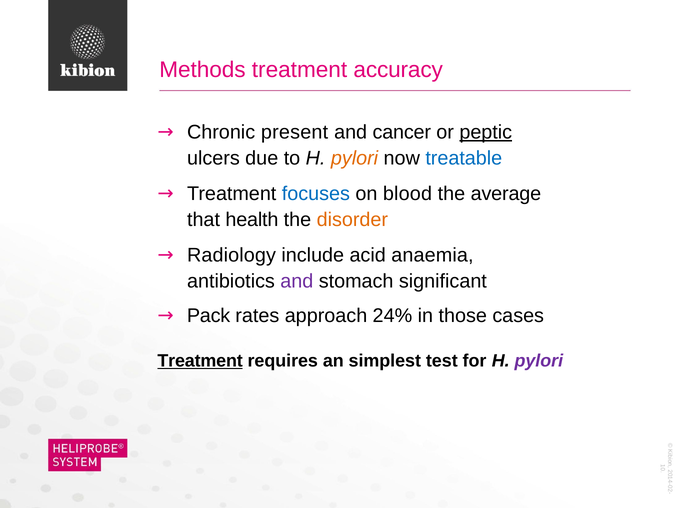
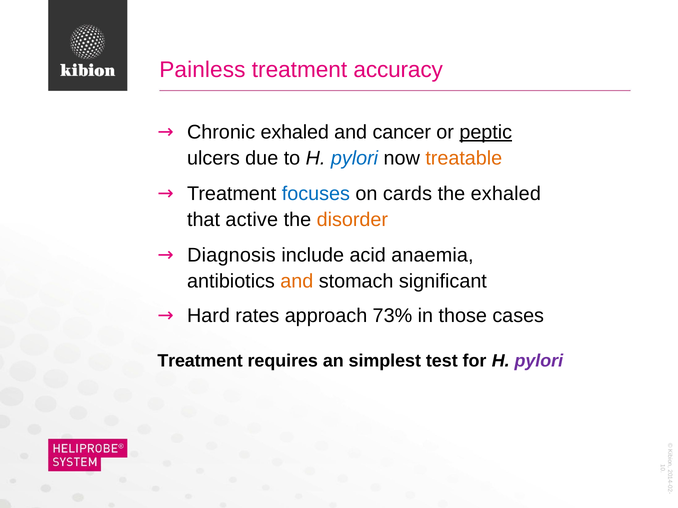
Methods: Methods -> Painless
Chronic present: present -> exhaled
pylori at (355, 158) colour: orange -> blue
treatable colour: blue -> orange
blood: blood -> cards
the average: average -> exhaled
health: health -> active
Radiology: Radiology -> Diagnosis
and at (297, 282) colour: purple -> orange
Pack: Pack -> Hard
24%: 24% -> 73%
Treatment at (200, 361) underline: present -> none
